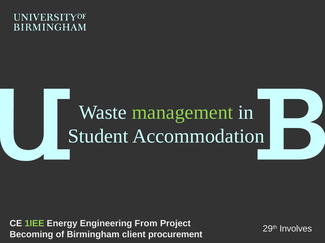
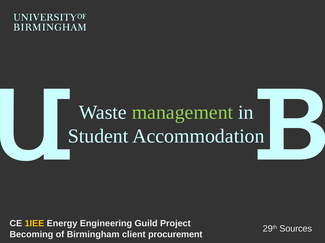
1IEE colour: light green -> yellow
From: From -> Guild
Involves: Involves -> Sources
